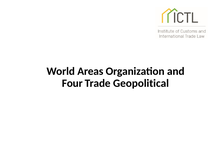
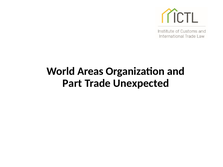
Four: Four -> Part
Geopolitical: Geopolitical -> Unexpected
